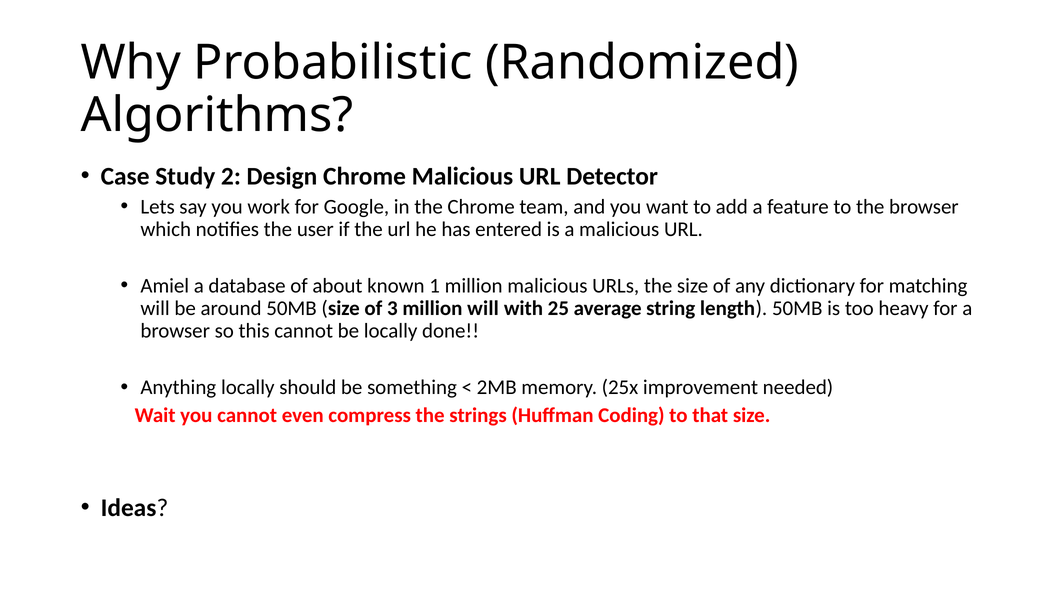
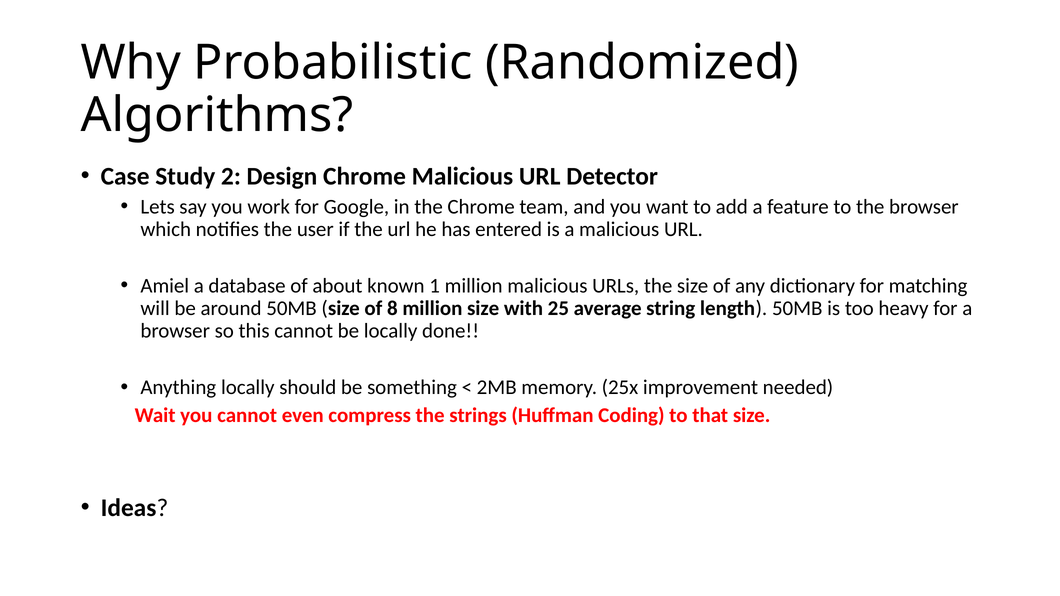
3: 3 -> 8
million will: will -> size
